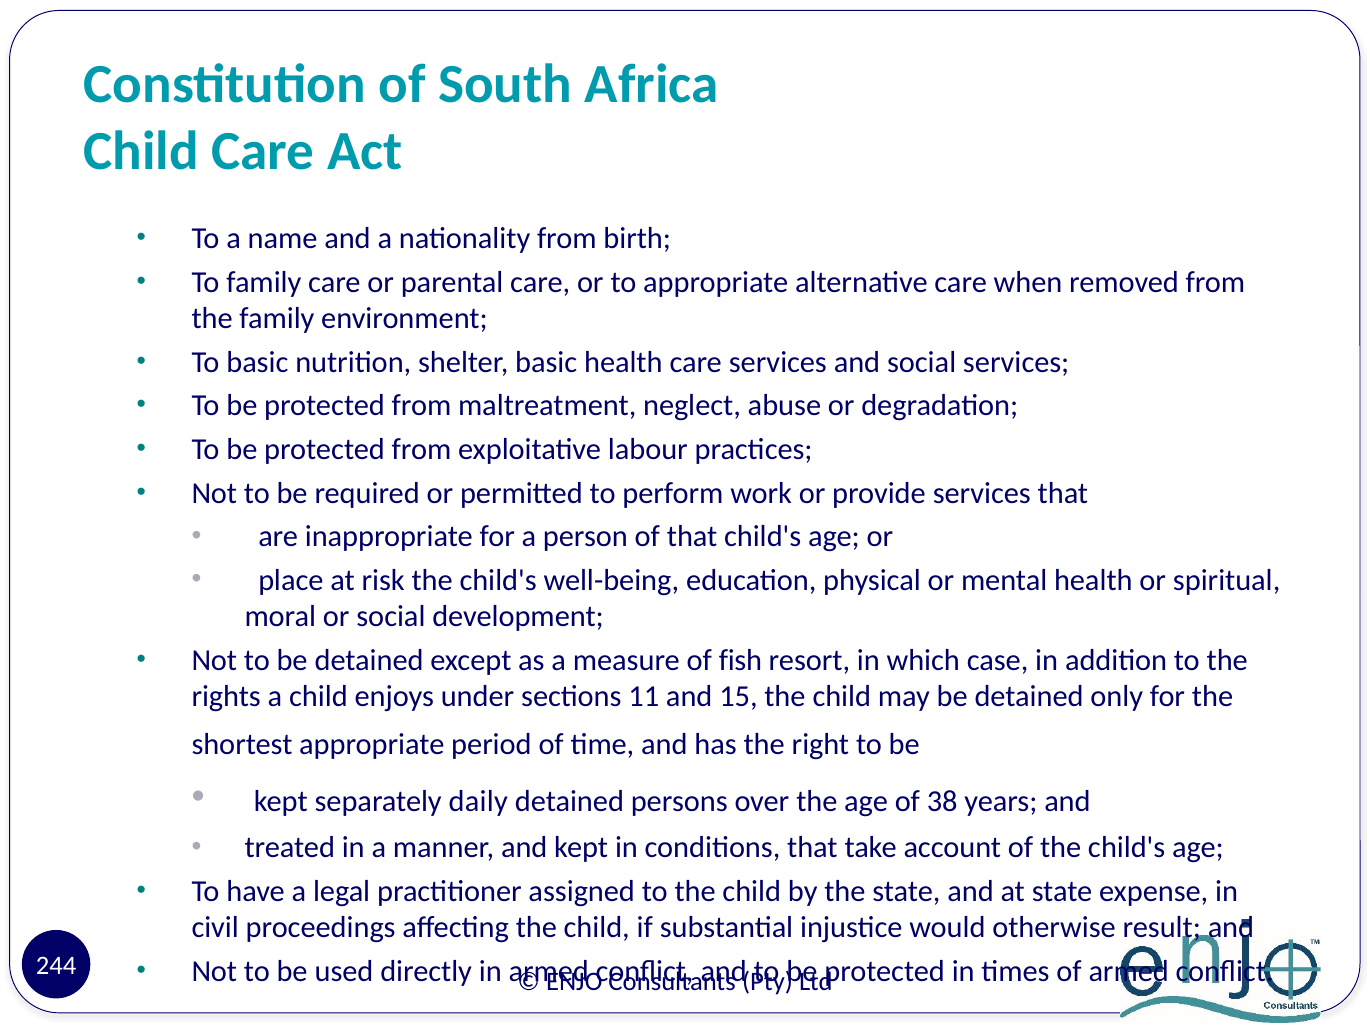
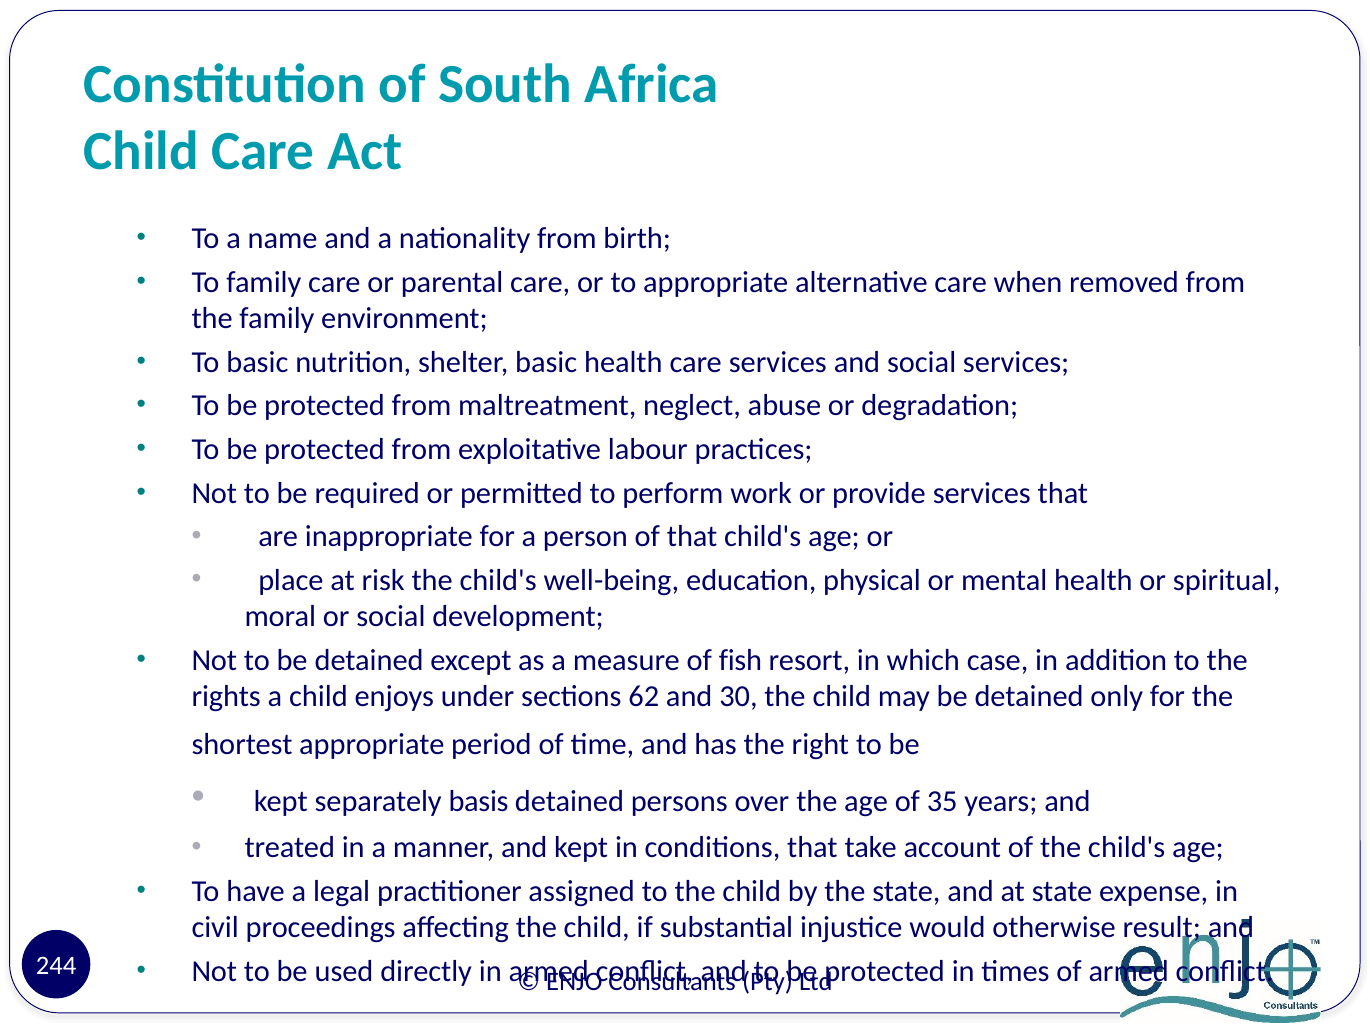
11: 11 -> 62
15: 15 -> 30
daily: daily -> basis
38: 38 -> 35
